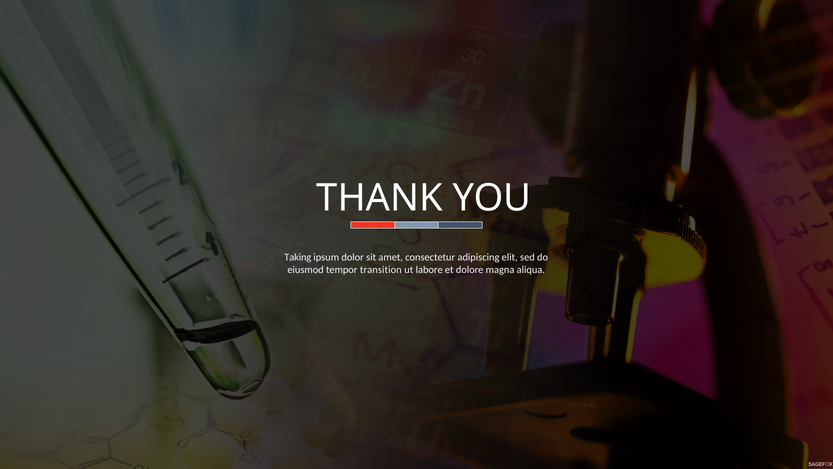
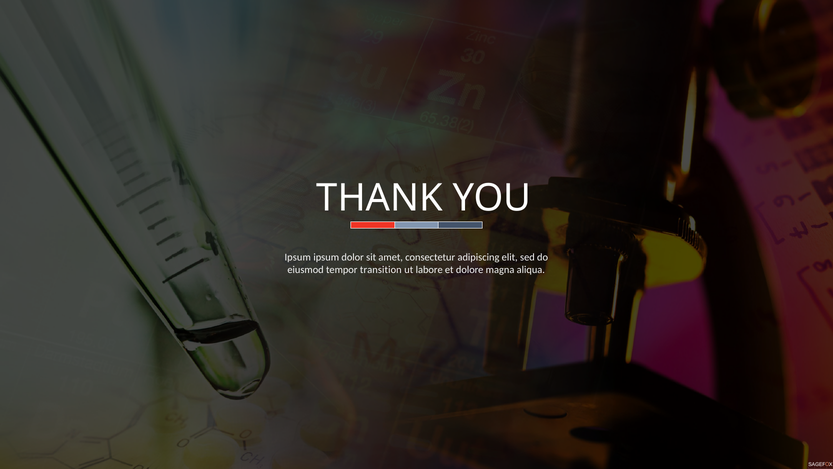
Taking at (298, 257): Taking -> Ipsum
